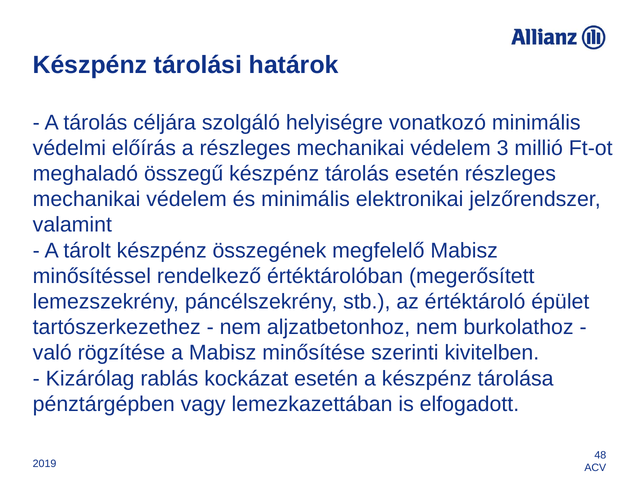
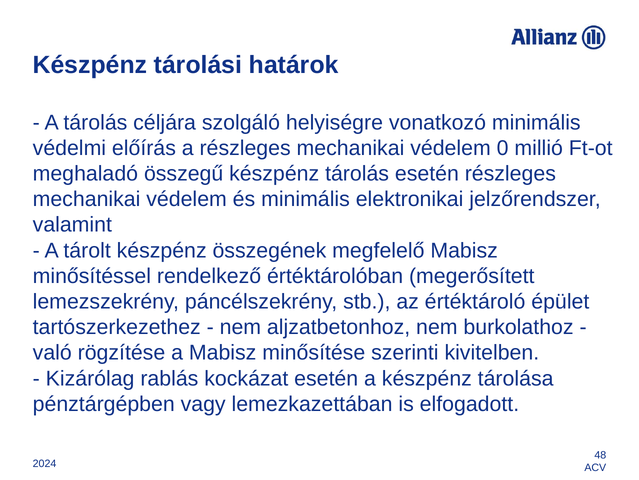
3: 3 -> 0
2019: 2019 -> 2024
